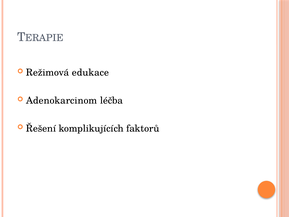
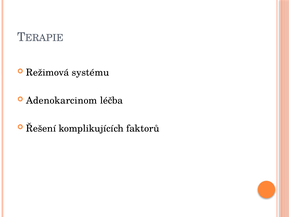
edukace: edukace -> systému
